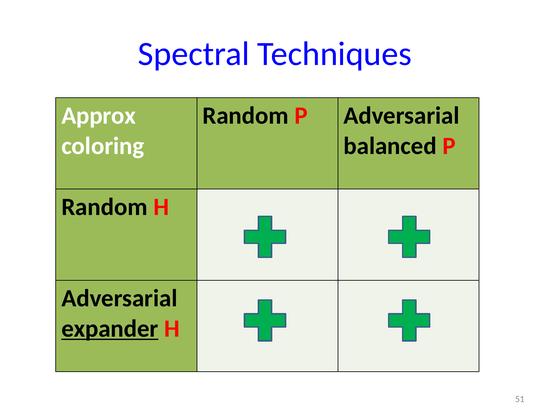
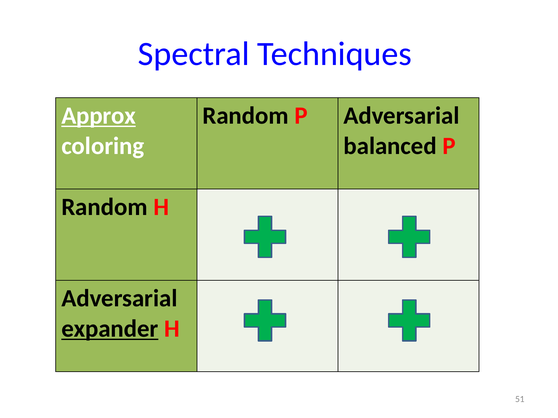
Approx underline: none -> present
